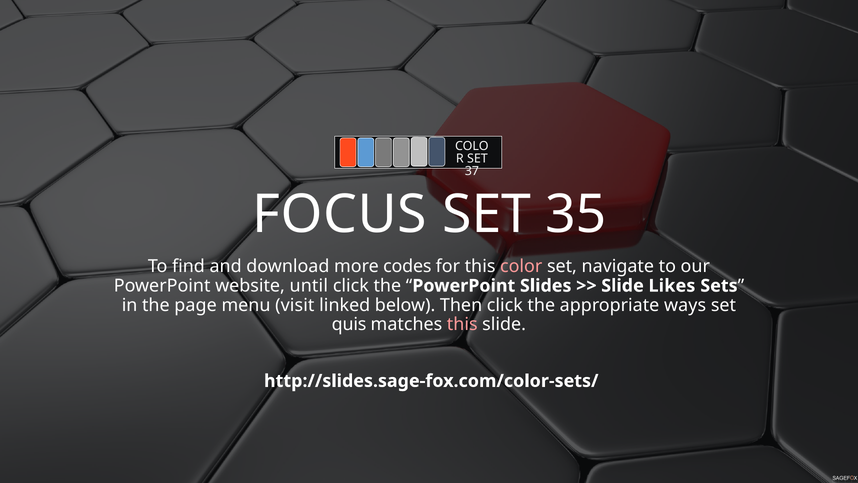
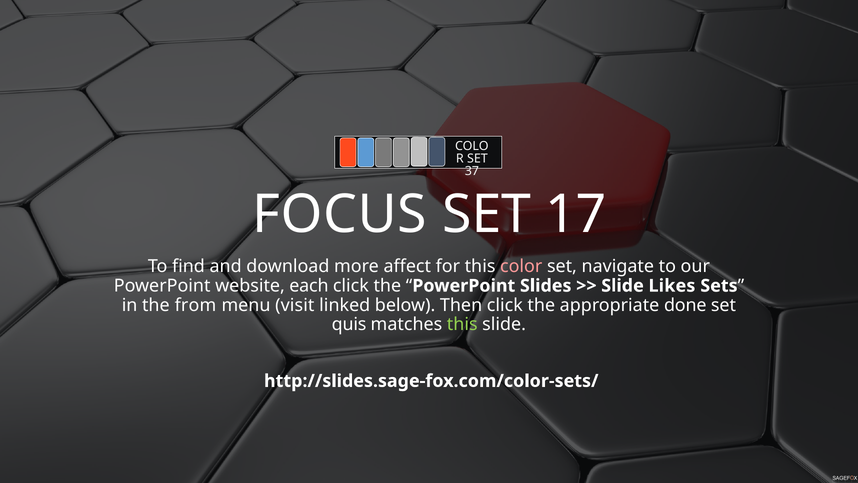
35: 35 -> 17
codes: codes -> affect
until: until -> each
page: page -> from
ways: ways -> done
this at (462, 324) colour: pink -> light green
